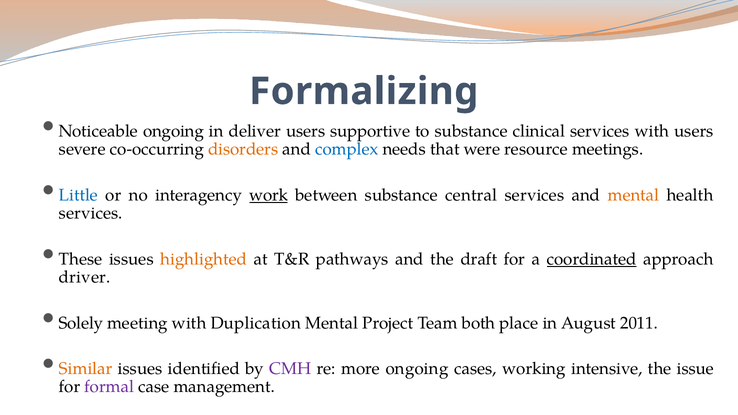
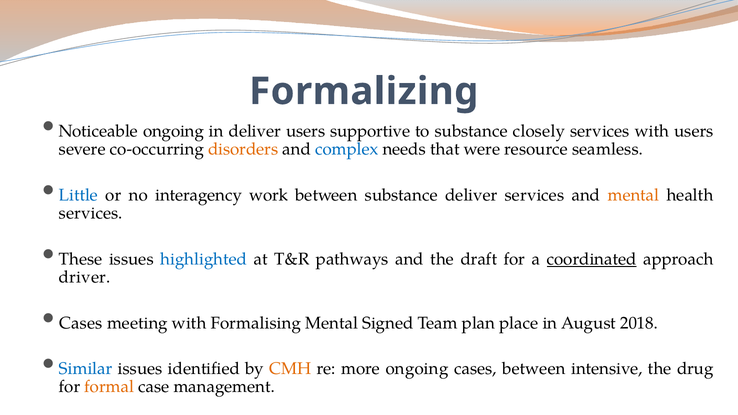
clinical: clinical -> closely
meetings: meetings -> seamless
work underline: present -> none
substance central: central -> deliver
highlighted colour: orange -> blue
Solely at (81, 323): Solely -> Cases
Duplication: Duplication -> Formalising
Project: Project -> Signed
both: both -> plan
2011: 2011 -> 2018
Similar colour: orange -> blue
CMH colour: purple -> orange
cases working: working -> between
issue: issue -> drug
formal colour: purple -> orange
